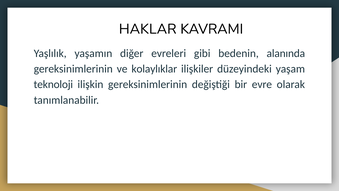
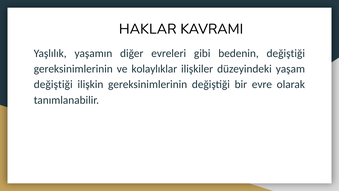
bedenin alanında: alanında -> değiştiği
teknoloji at (53, 84): teknoloji -> değiştiği
